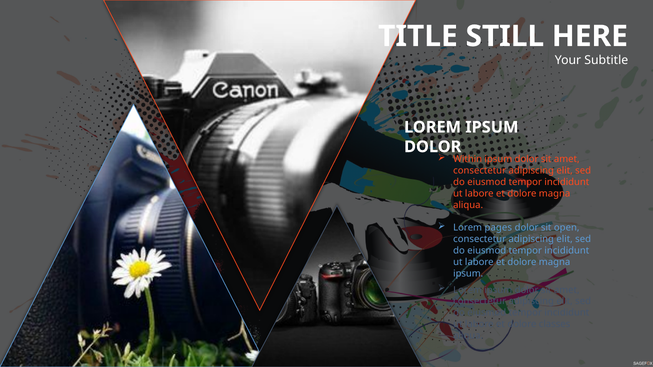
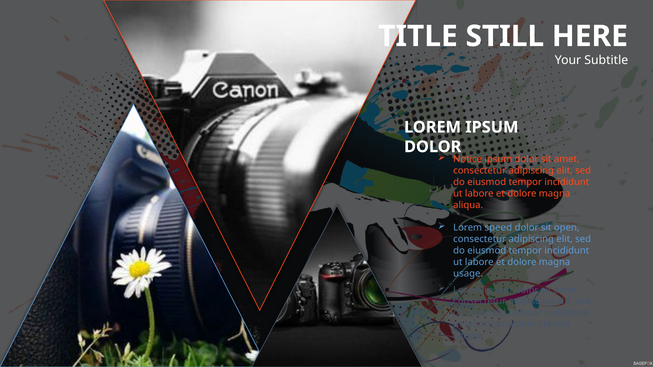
Within: Within -> Notice
pages: pages -> speed
ipsum at (468, 274): ipsum -> usage
